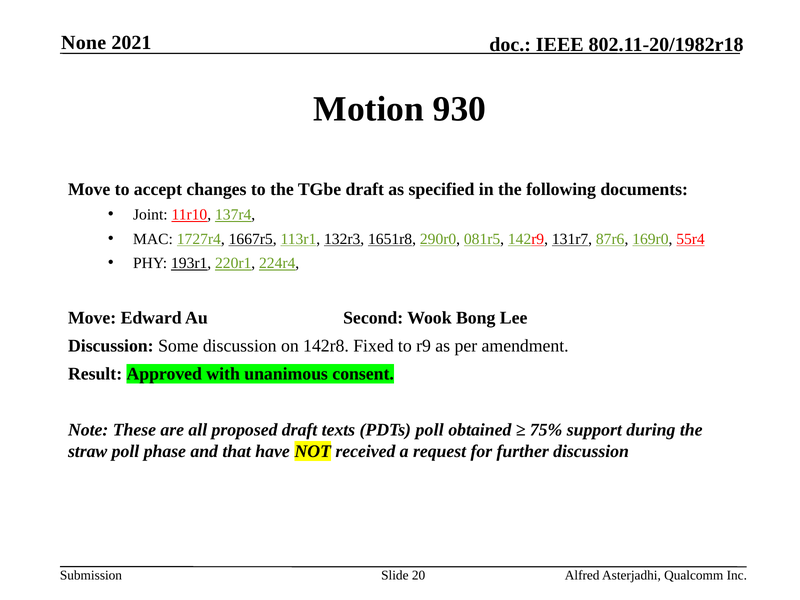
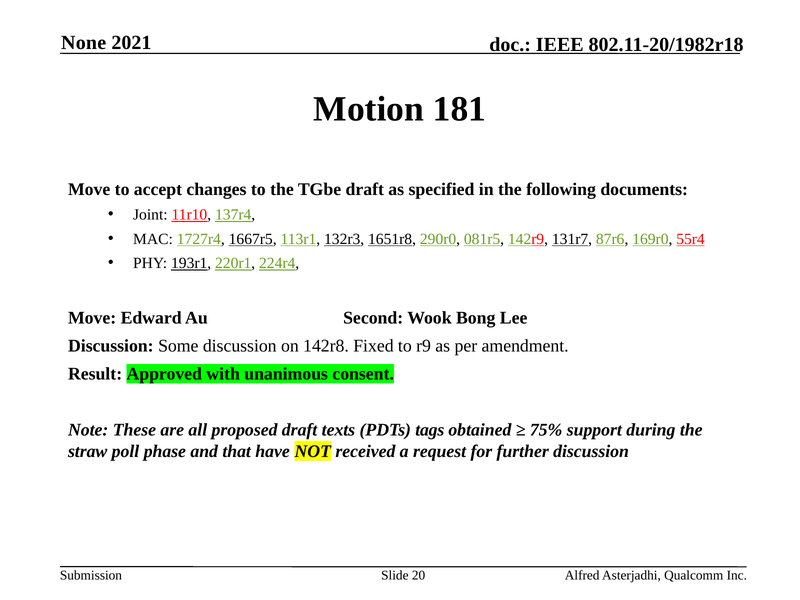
930: 930 -> 181
PDTs poll: poll -> tags
